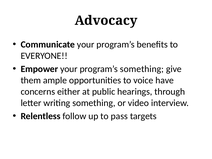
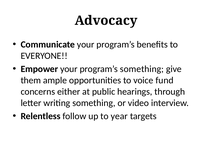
have: have -> fund
pass: pass -> year
